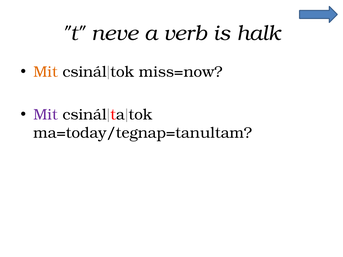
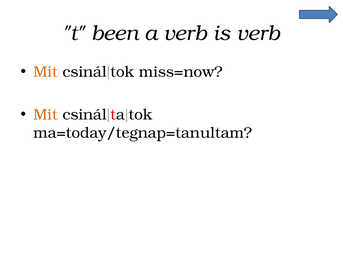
neve: neve -> been
is halk: halk -> verb
Mit at (46, 115) colour: purple -> orange
